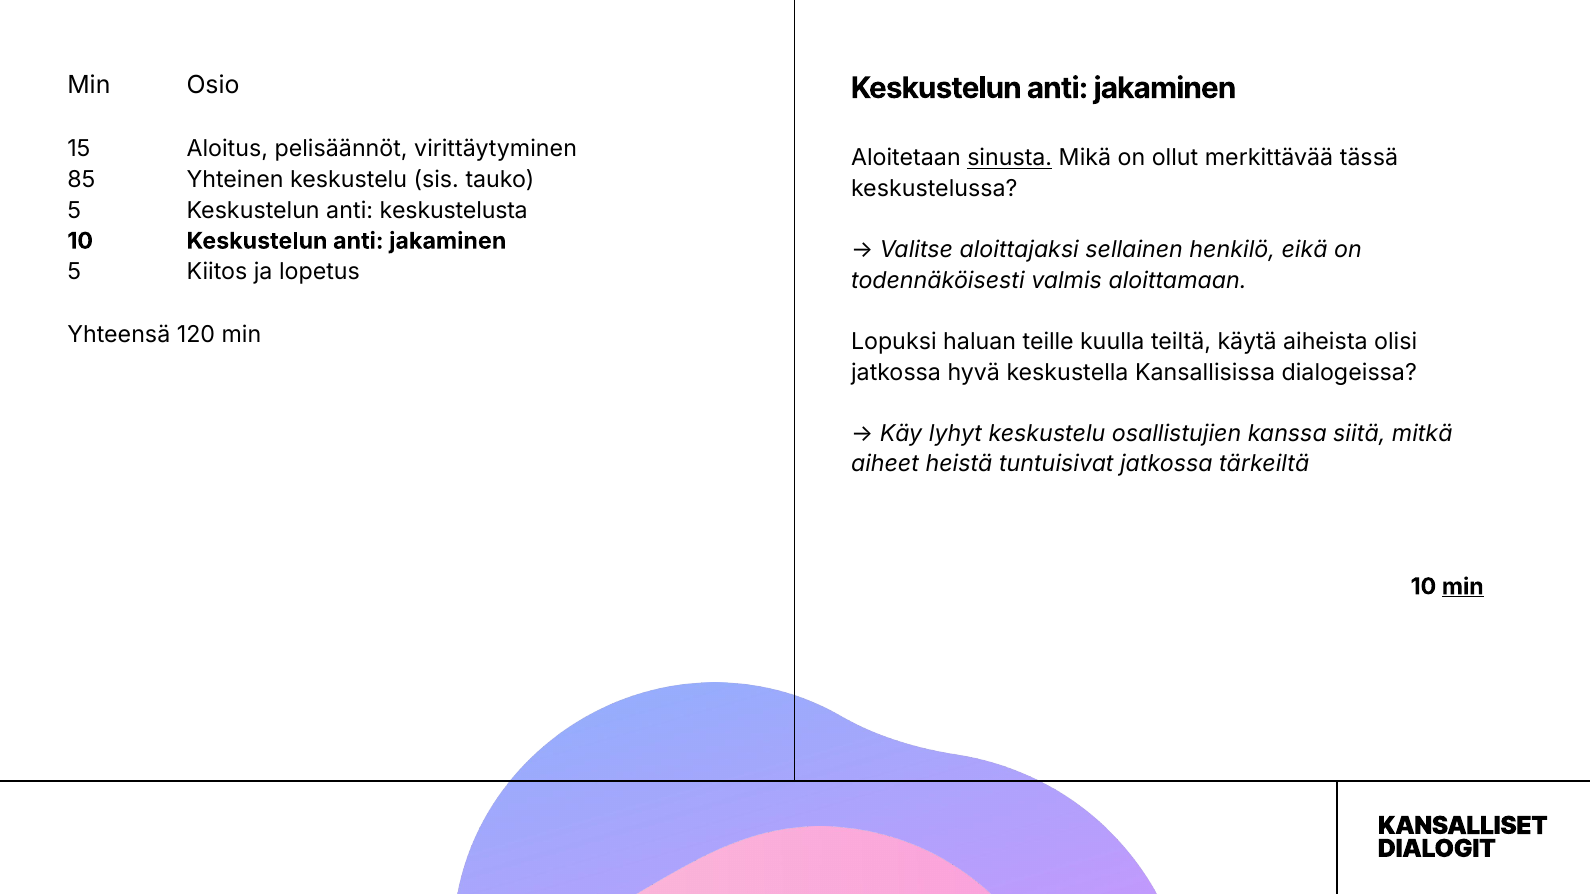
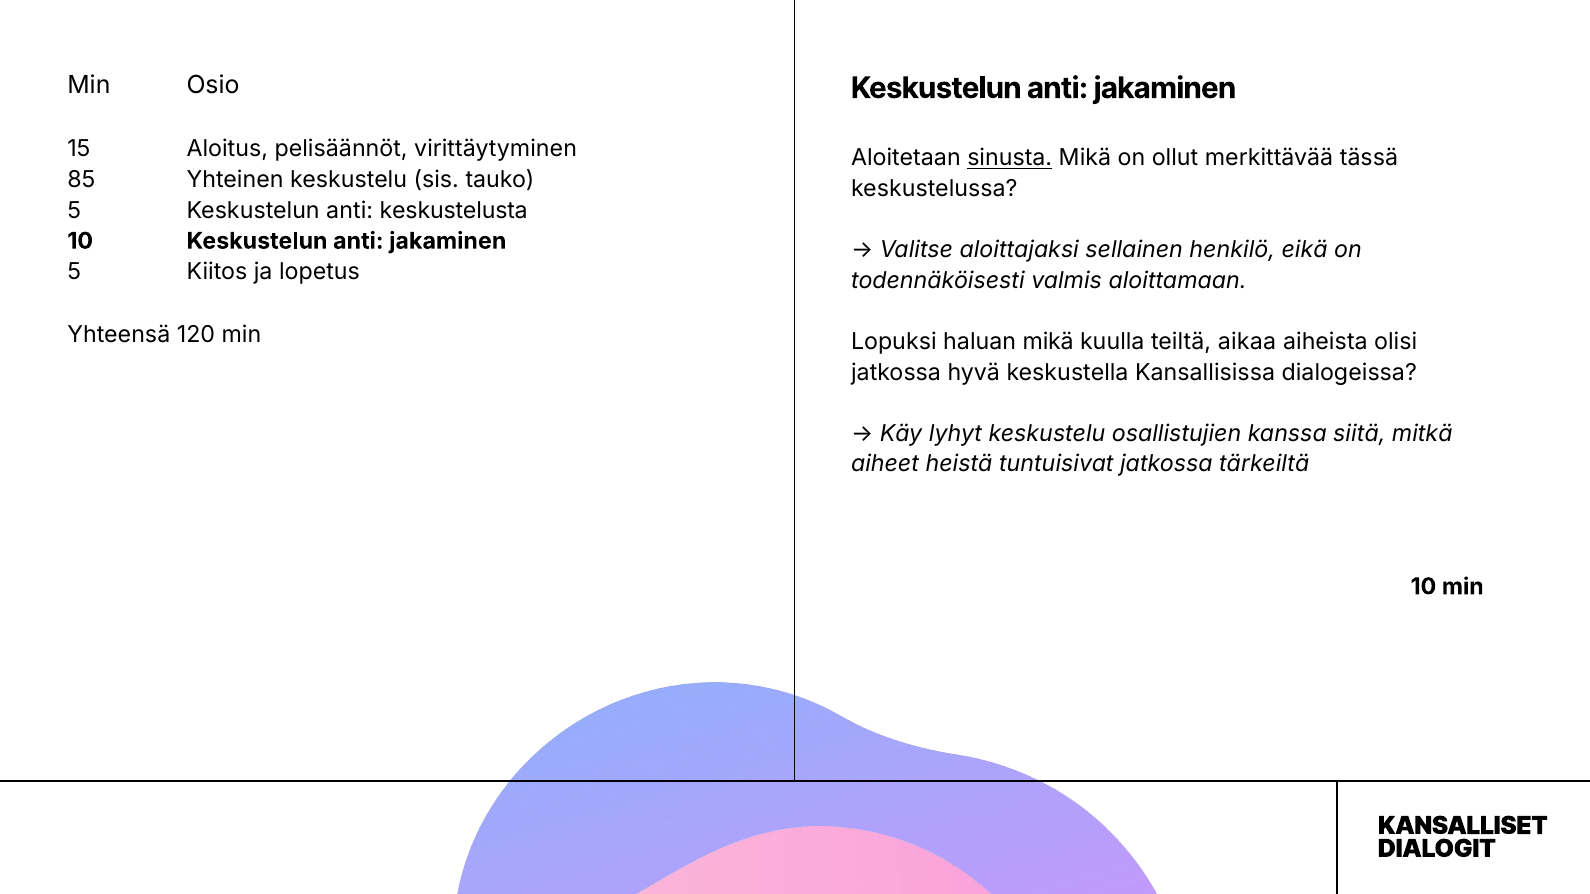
haluan teille: teille -> mikä
käytä: käytä -> aikaa
min at (1463, 587) underline: present -> none
